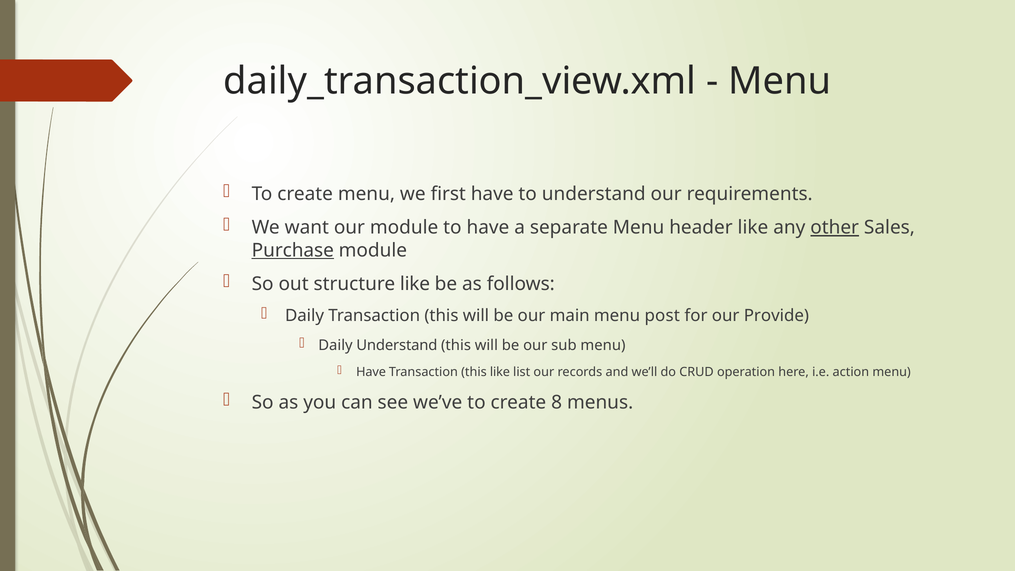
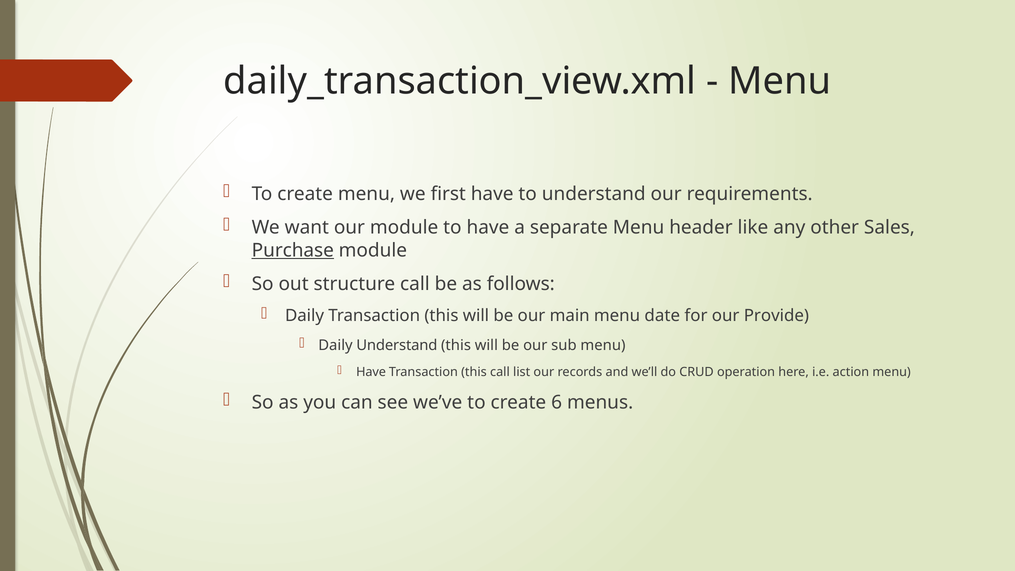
other underline: present -> none
structure like: like -> call
post: post -> date
this like: like -> call
8: 8 -> 6
